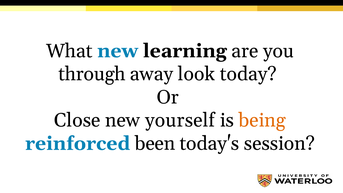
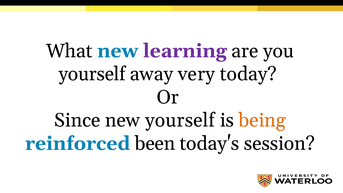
learning colour: black -> purple
through at (92, 74): through -> yourself
look: look -> very
Close: Close -> Since
